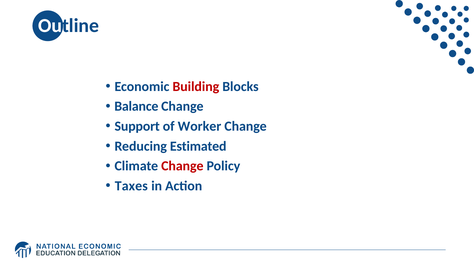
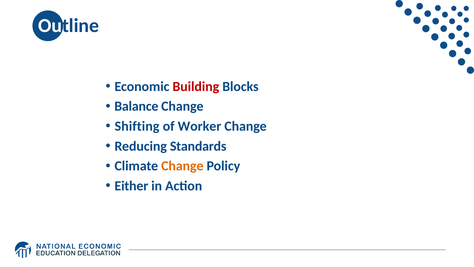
Support: Support -> Shifting
Estimated: Estimated -> Standards
Change at (182, 166) colour: red -> orange
Taxes: Taxes -> Either
